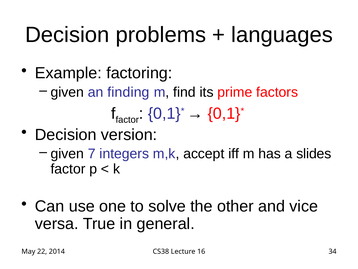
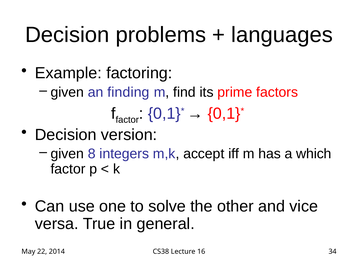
7: 7 -> 8
slides: slides -> which
